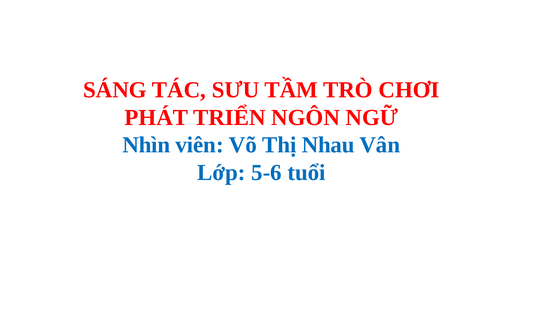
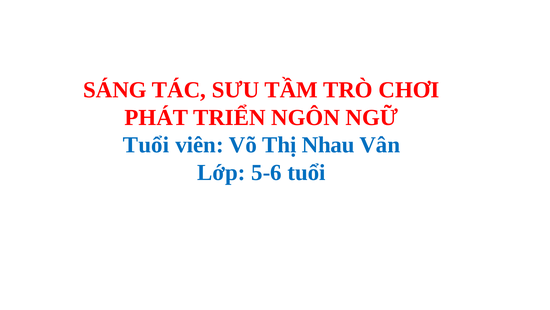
Nhìn at (146, 145): Nhìn -> Tuổi
